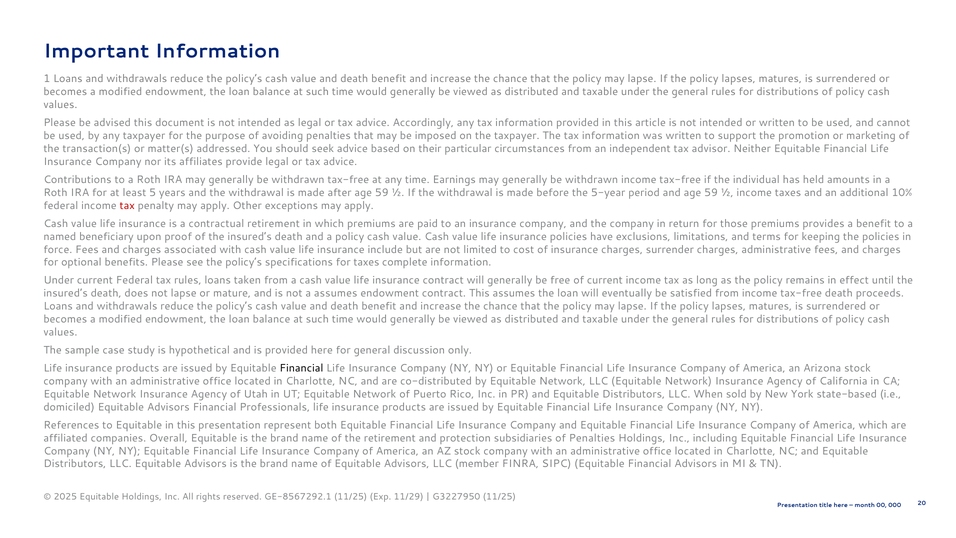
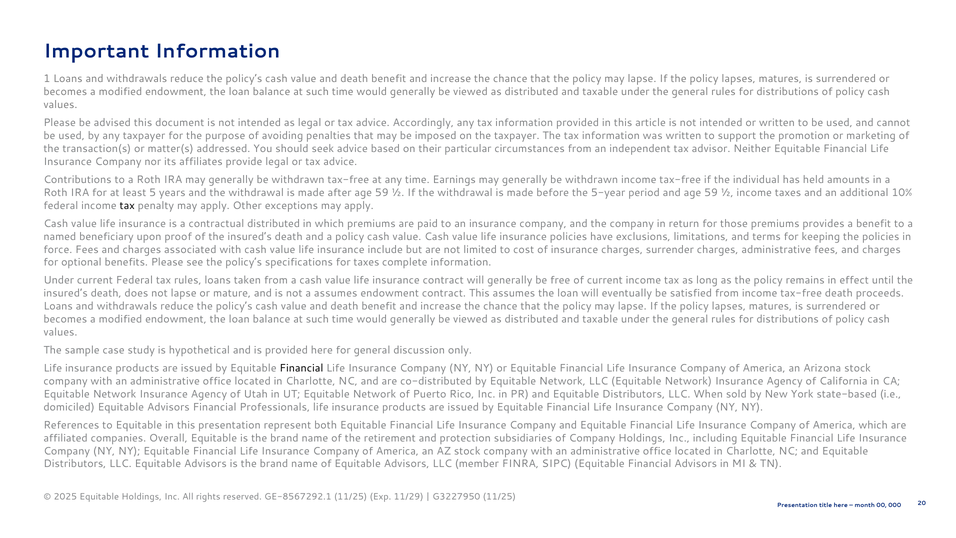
tax at (127, 205) colour: red -> black
contractual retirement: retirement -> distributed
of Penalties: Penalties -> Company
